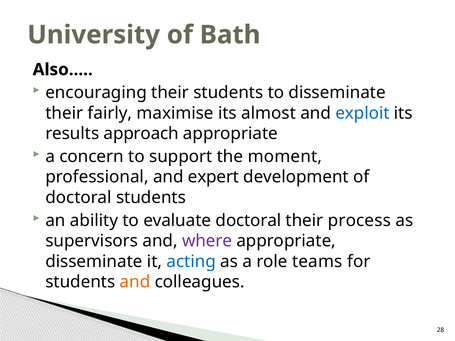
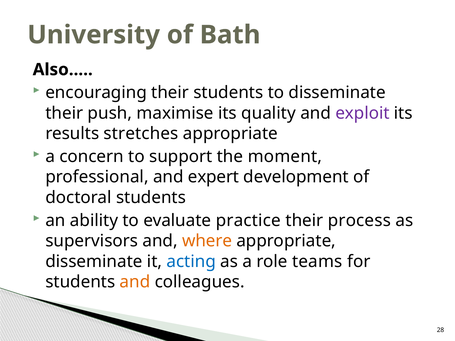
fairly: fairly -> push
almost: almost -> quality
exploit colour: blue -> purple
approach: approach -> stretches
evaluate doctoral: doctoral -> practice
where colour: purple -> orange
